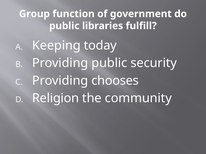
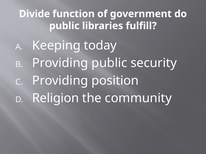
Group: Group -> Divide
chooses: chooses -> position
